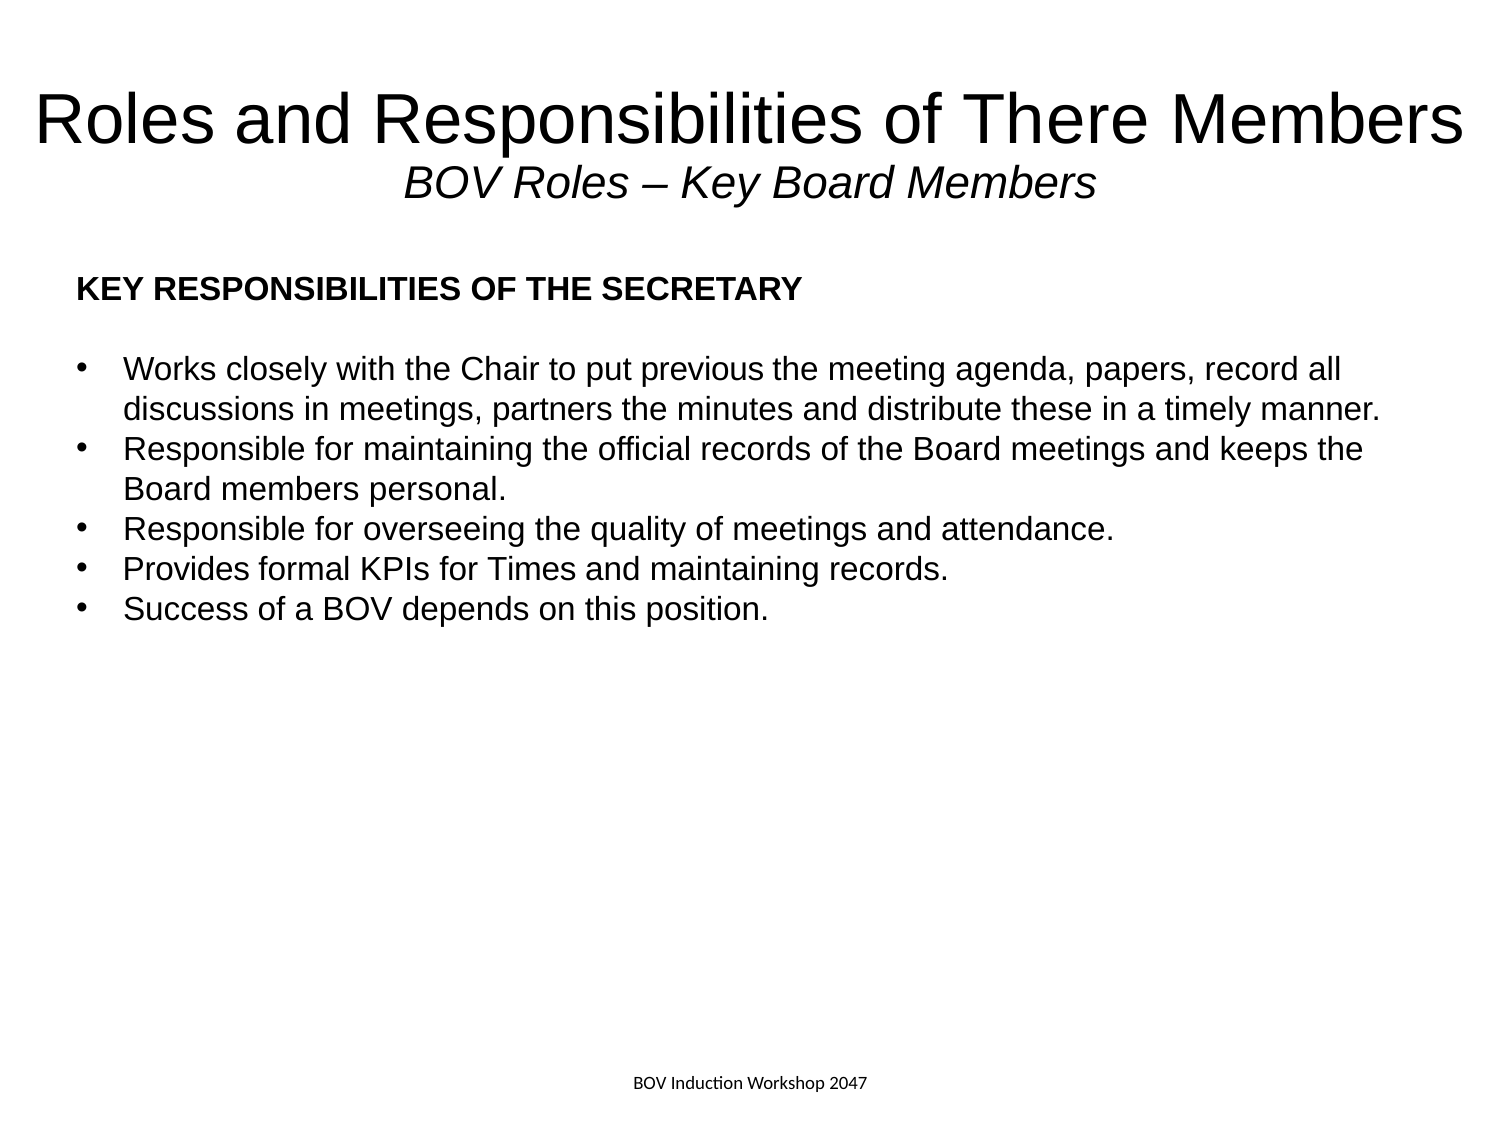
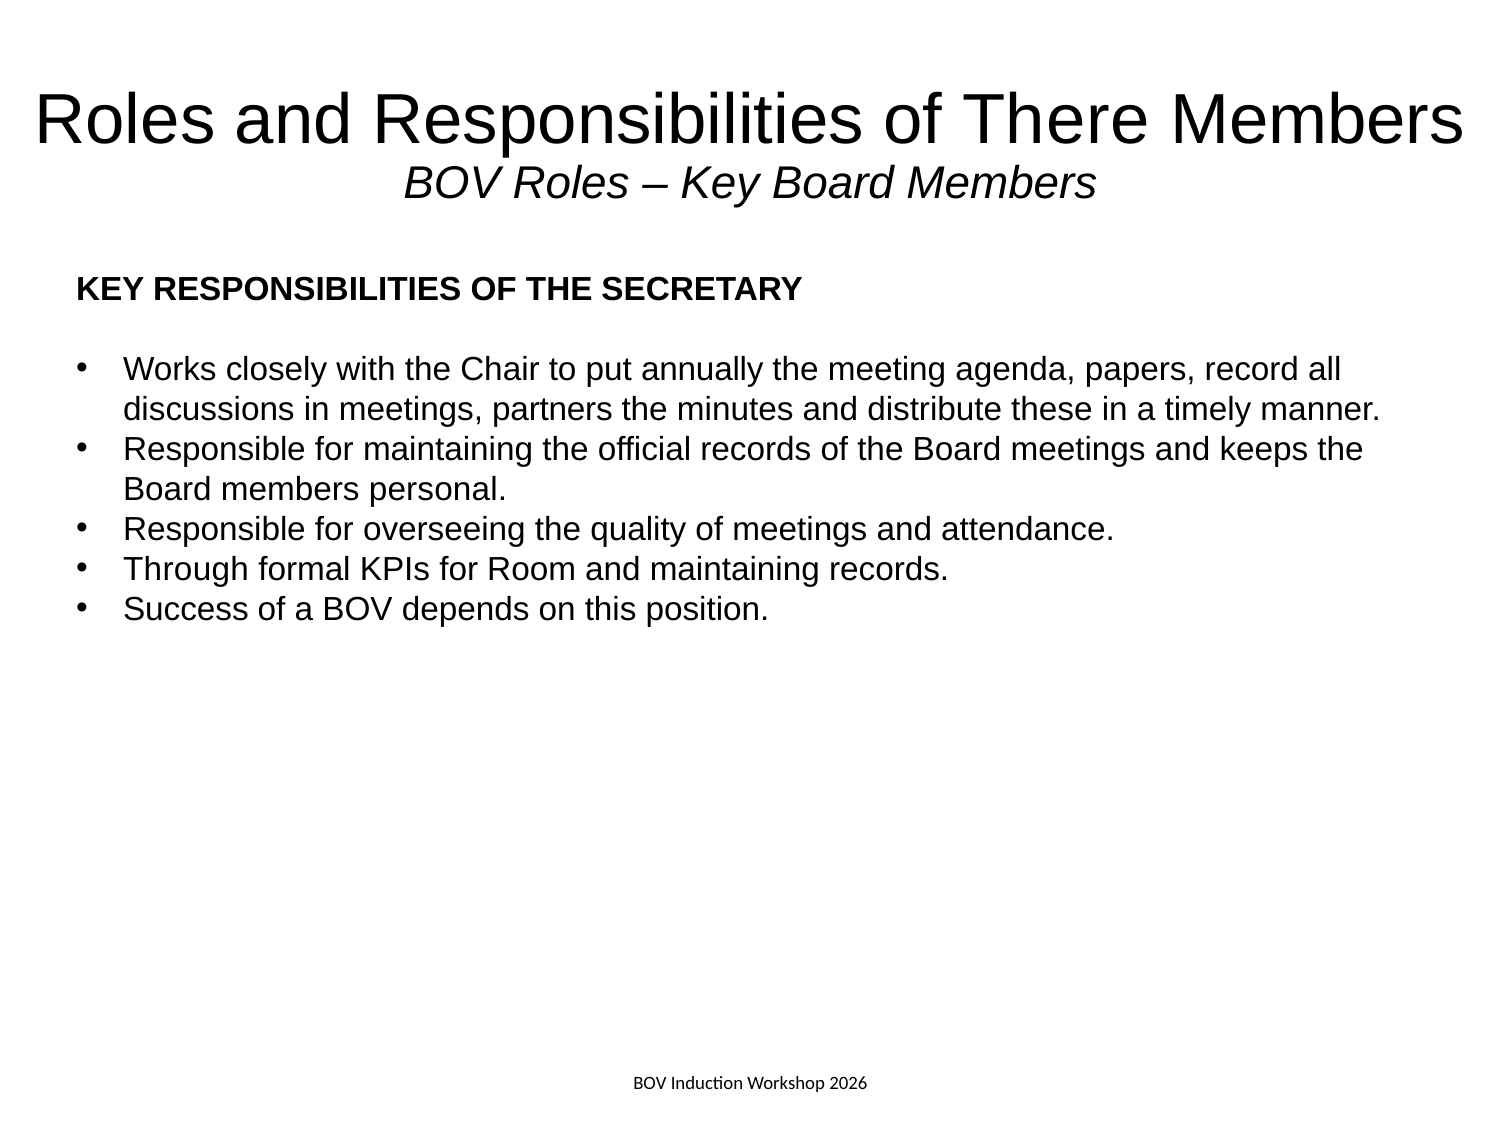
previous: previous -> annually
Provides: Provides -> Through
Times: Times -> Room
2047: 2047 -> 2026
